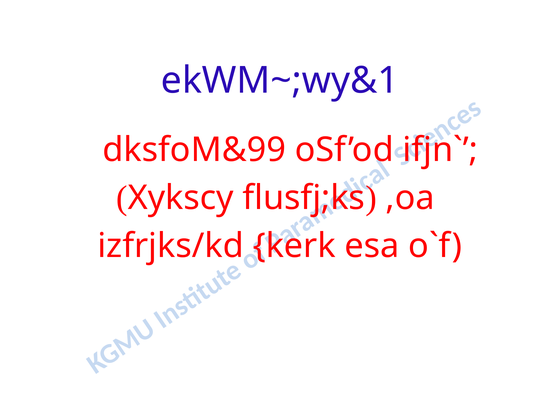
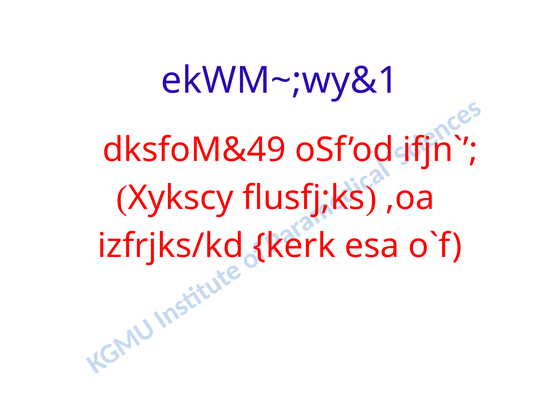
dksfoM&99: dksfoM&99 -> dksfoM&49
